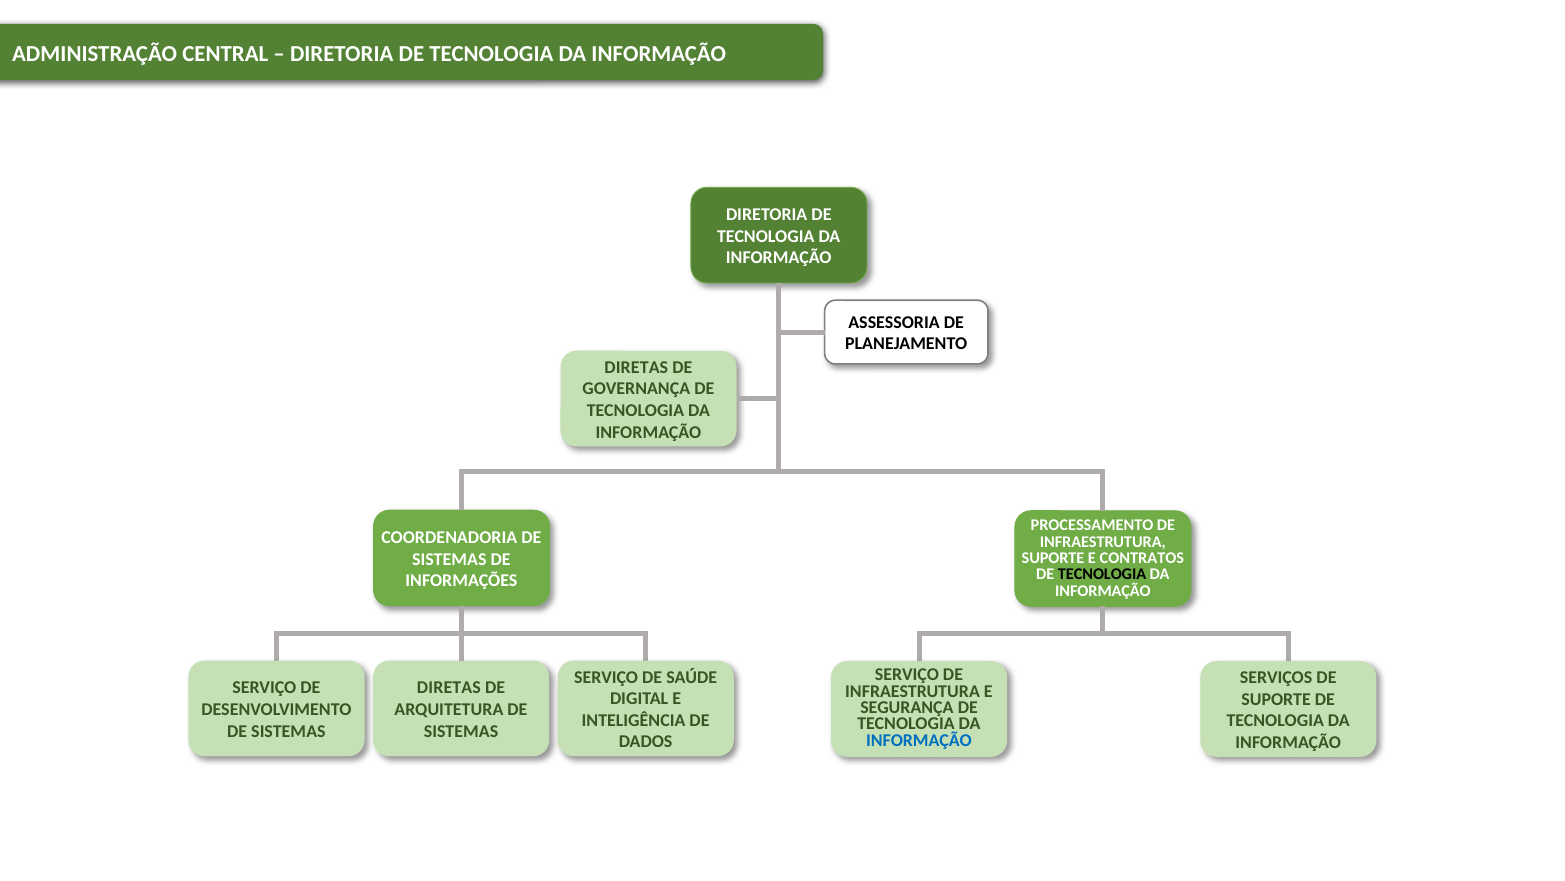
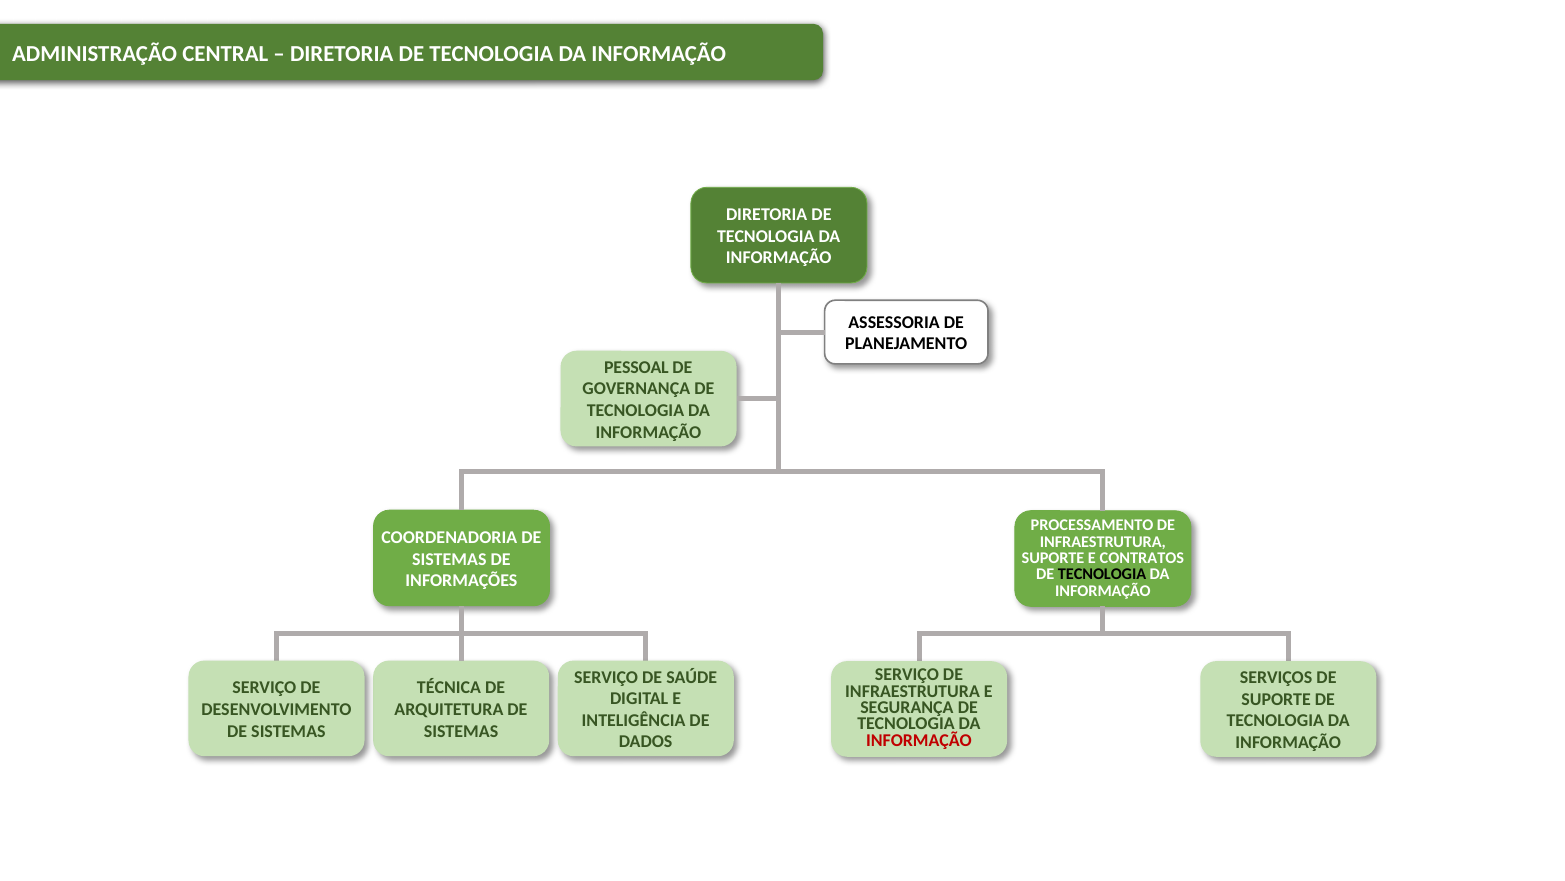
DIRETAS at (636, 367): DIRETAS -> PESSOAL
DIRETAS at (449, 688): DIRETAS -> TÉCNICA
INFORMAÇÃO at (919, 740) colour: blue -> red
